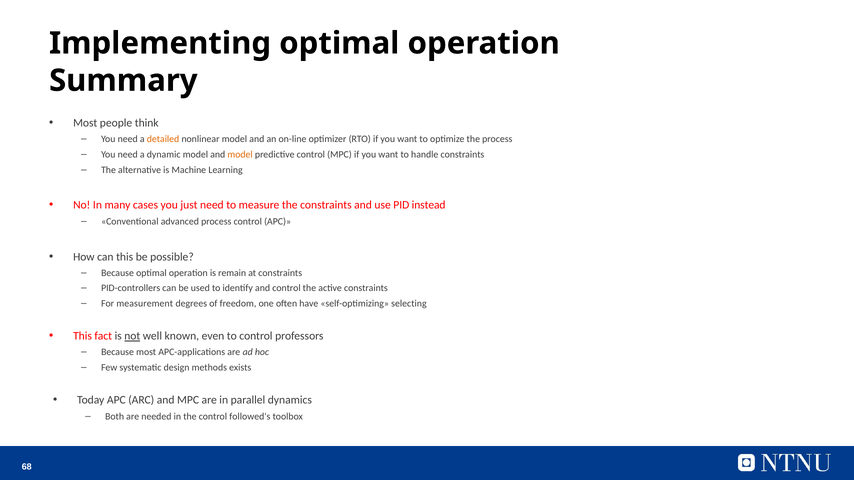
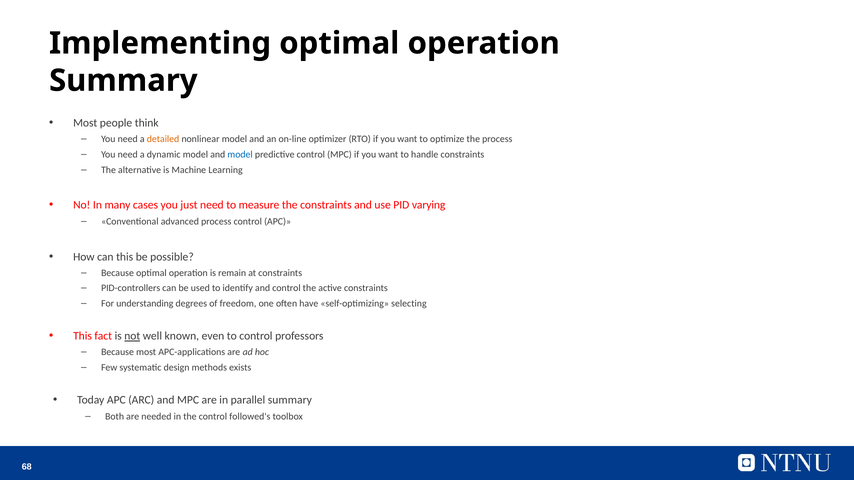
model at (240, 155) colour: orange -> blue
instead: instead -> varying
measurement: measurement -> understanding
parallel dynamics: dynamics -> summary
